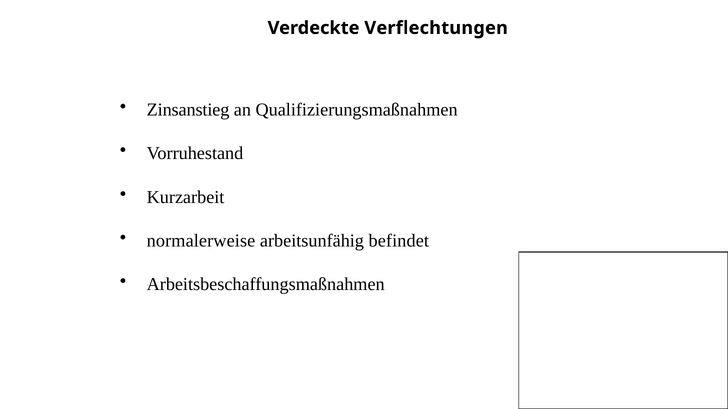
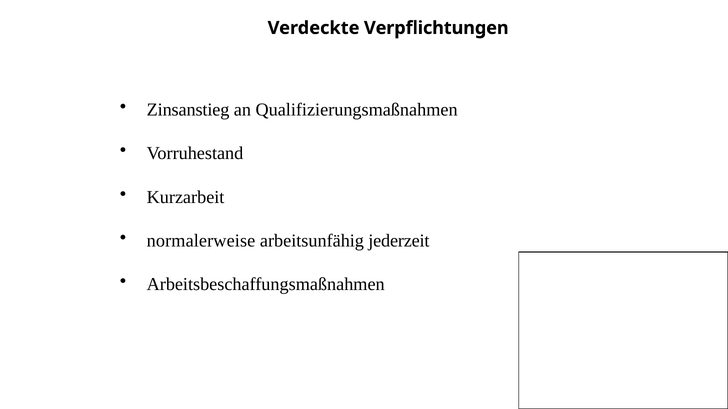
Verflechtungen: Verflechtungen -> Verpflichtungen
befindet: befindet -> jederzeit
